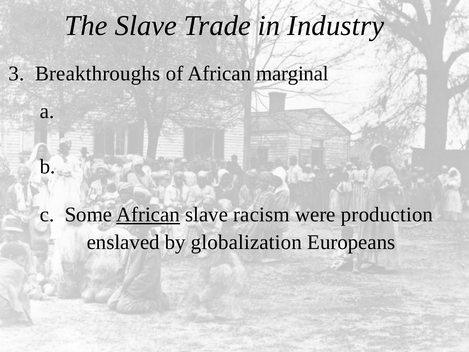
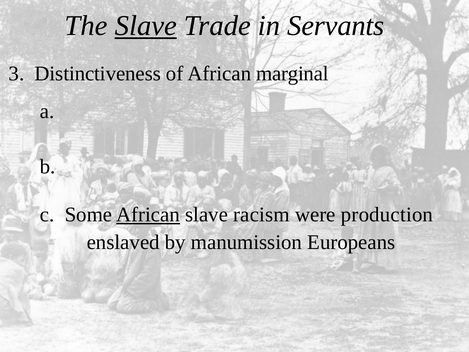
Slave at (146, 26) underline: none -> present
Industry: Industry -> Servants
Breakthroughs: Breakthroughs -> Distinctiveness
globalization: globalization -> manumission
